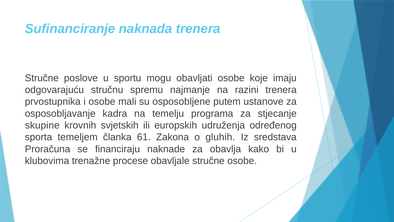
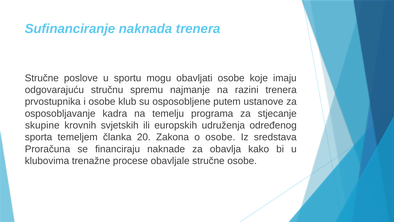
mali: mali -> klub
61: 61 -> 20
o gluhih: gluhih -> osobe
